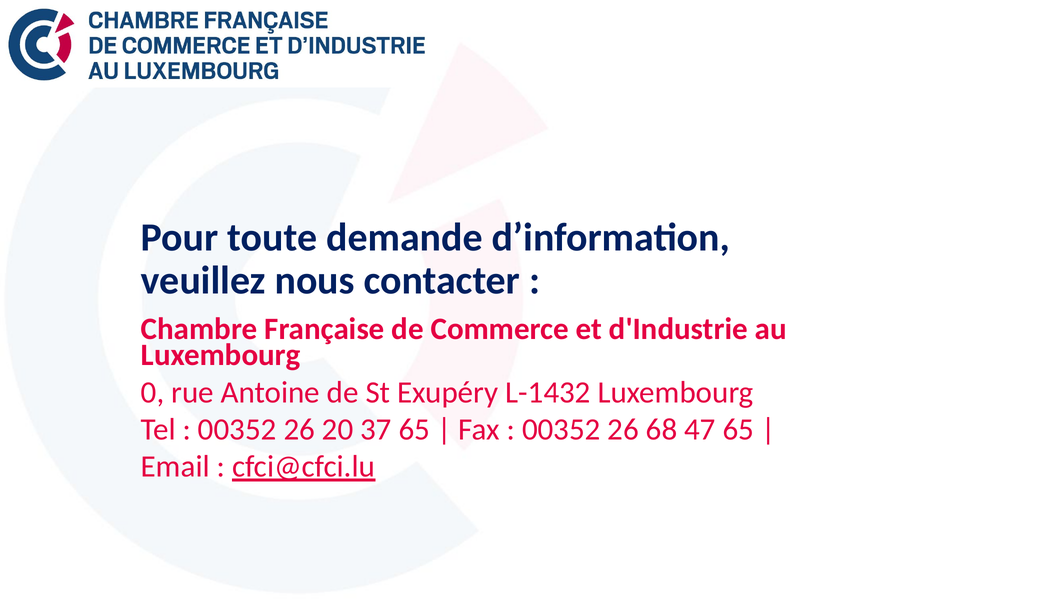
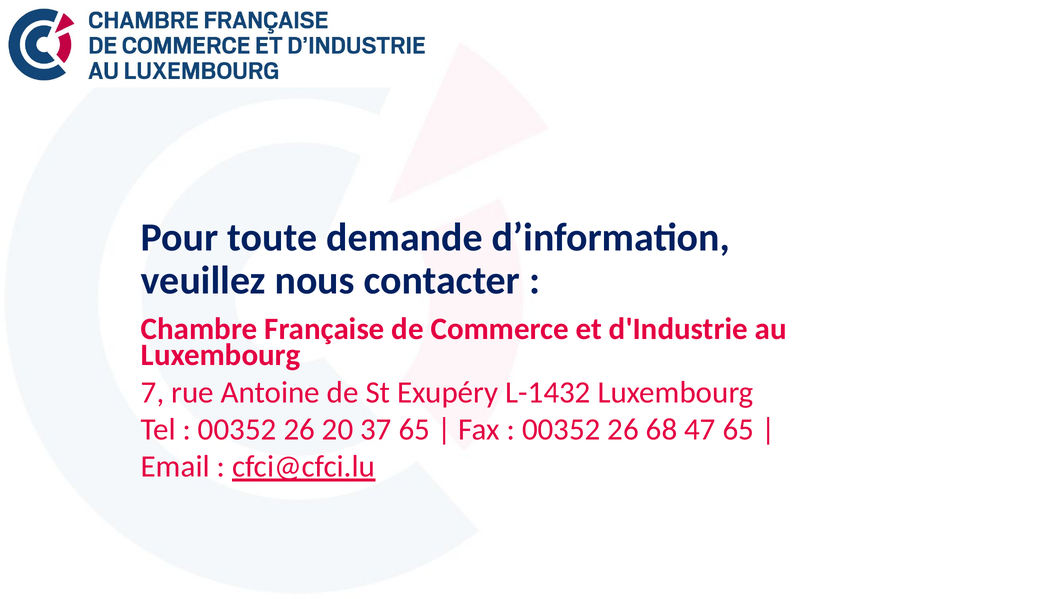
0: 0 -> 7
